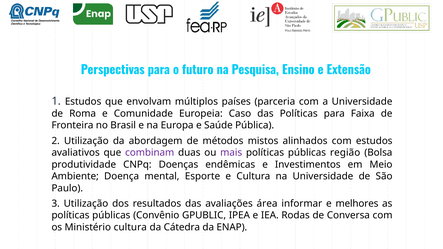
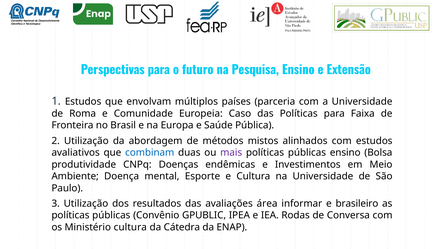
combinam colour: purple -> blue
públicas região: região -> ensino
melhores: melhores -> brasileiro
